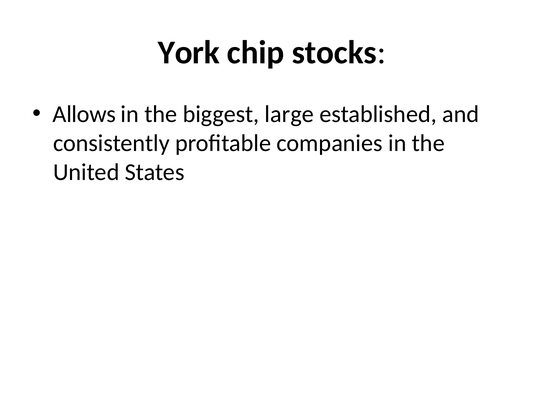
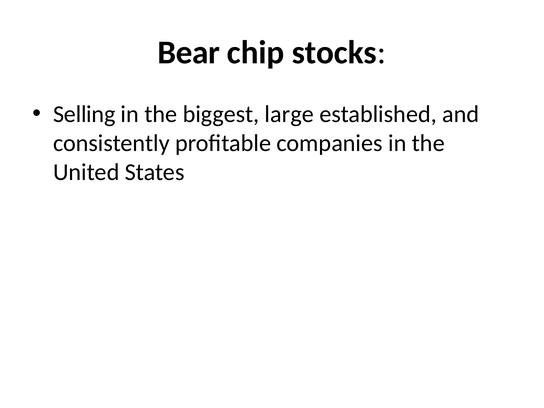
York: York -> Bear
Allows: Allows -> Selling
